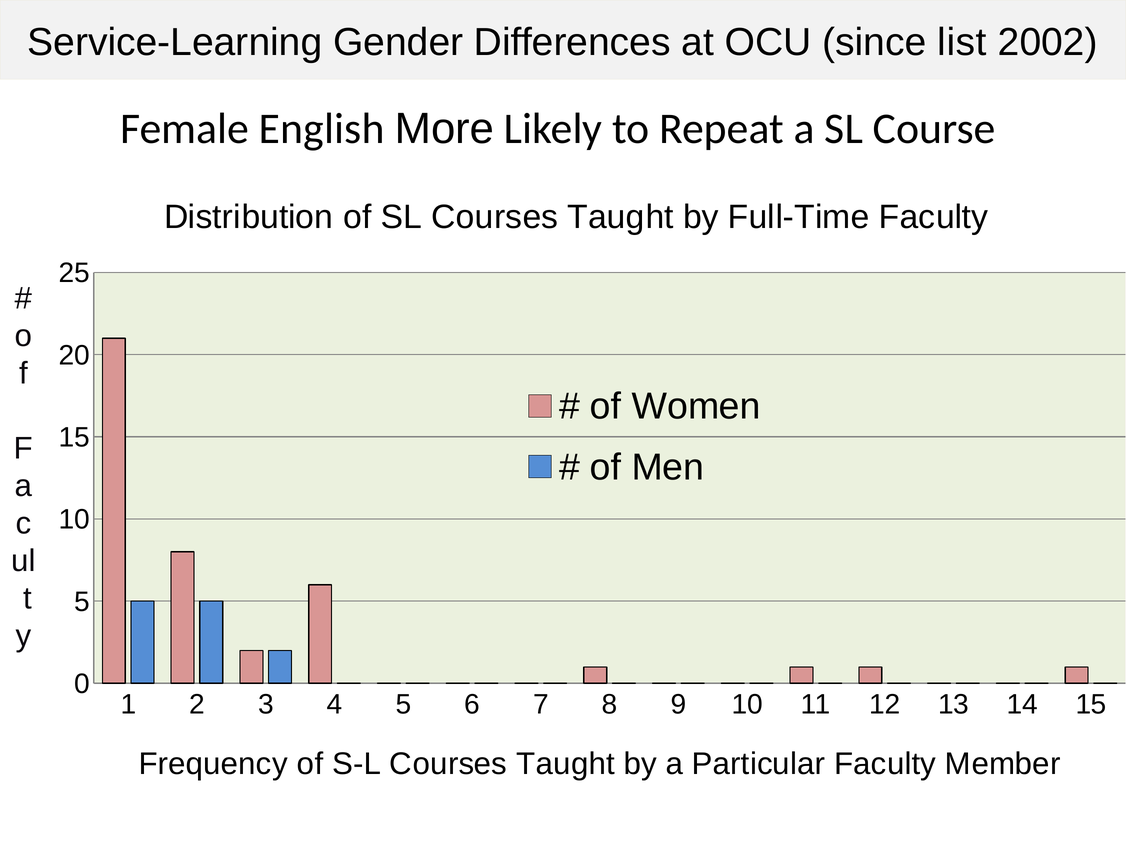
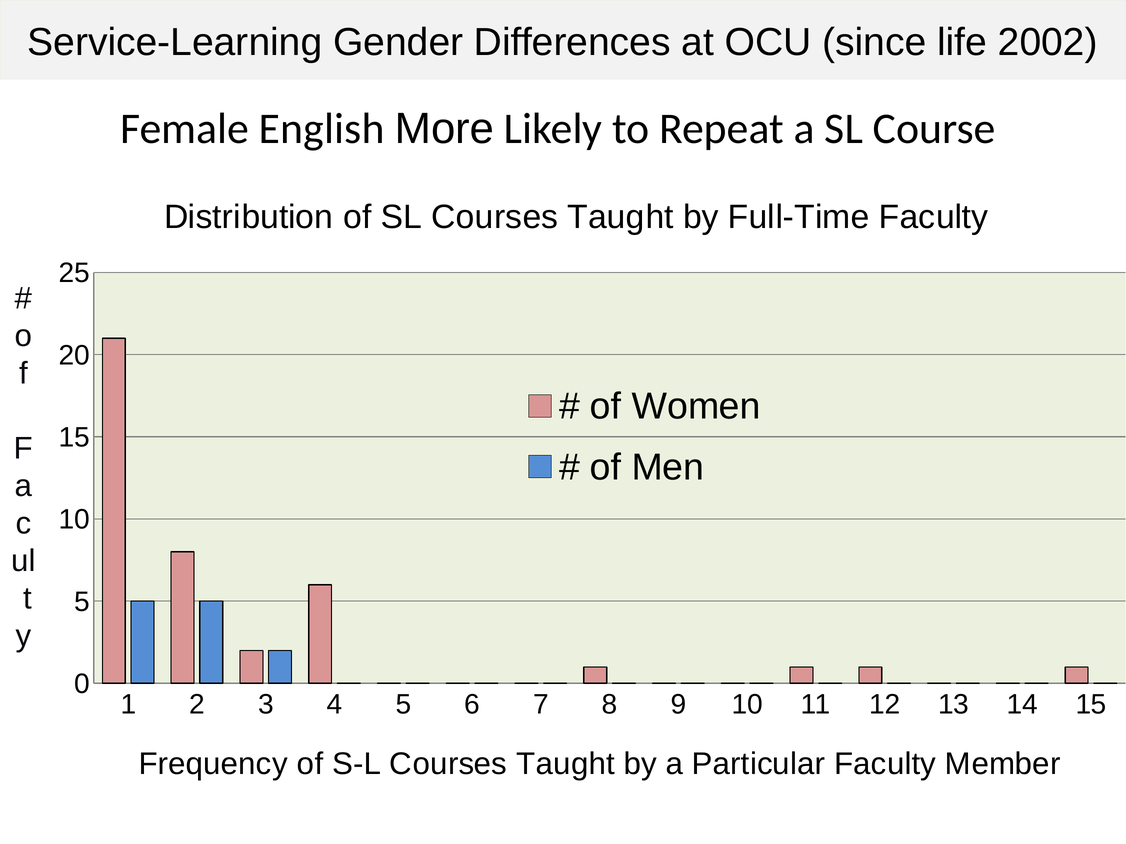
list: list -> life
